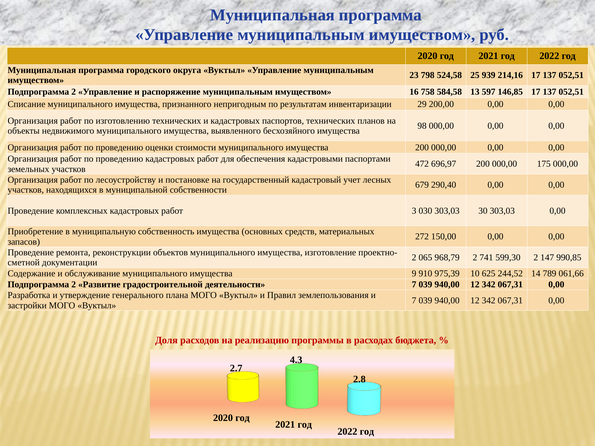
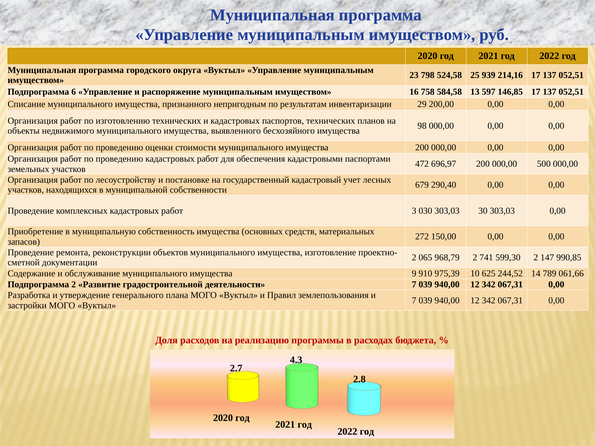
2 at (74, 92): 2 -> 6
175: 175 -> 500
